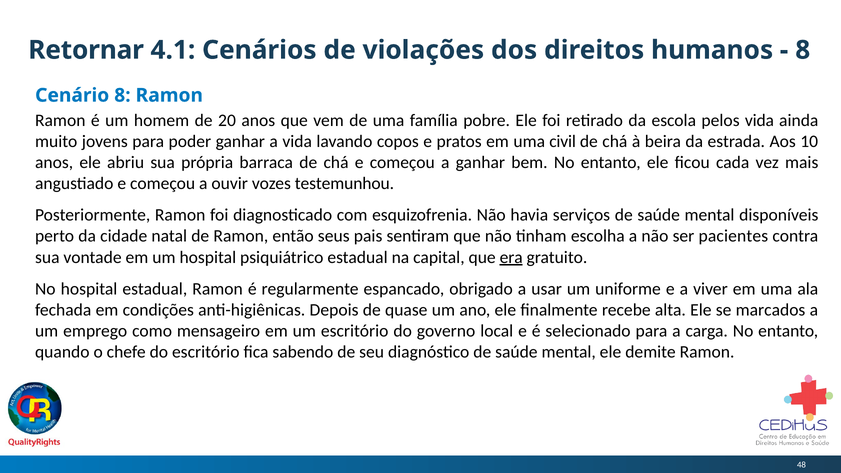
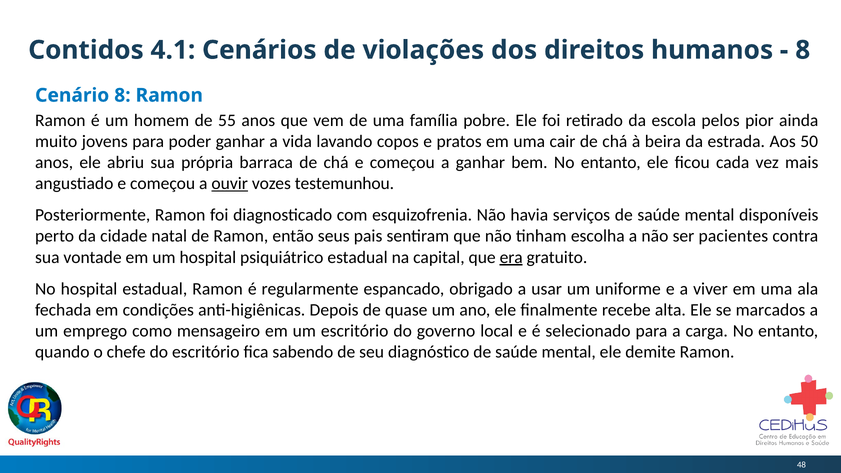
Retornar: Retornar -> Contidos
20: 20 -> 55
pelos vida: vida -> pior
civil: civil -> cair
10: 10 -> 50
ouvir underline: none -> present
